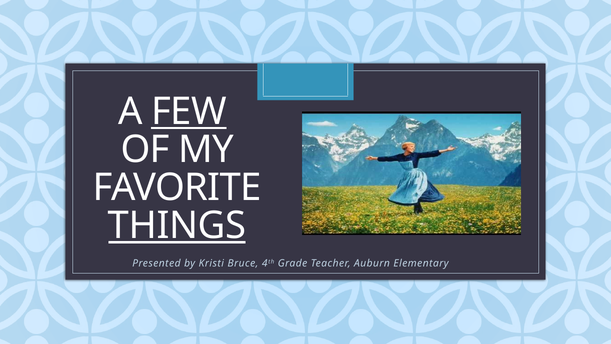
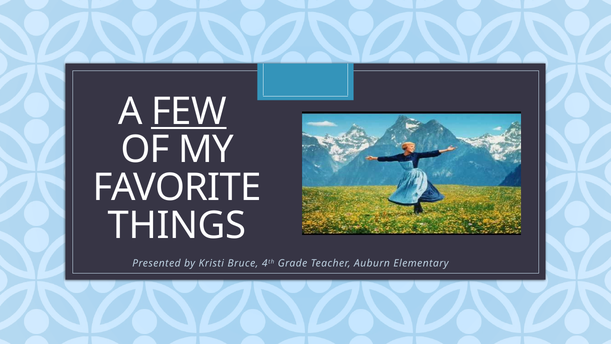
THINGS underline: present -> none
